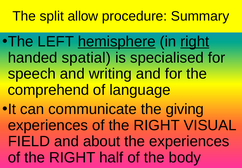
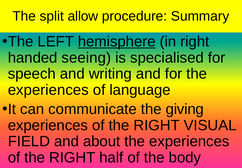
right at (195, 41) underline: present -> none
spatial: spatial -> seeing
comprehend at (48, 90): comprehend -> experiences
